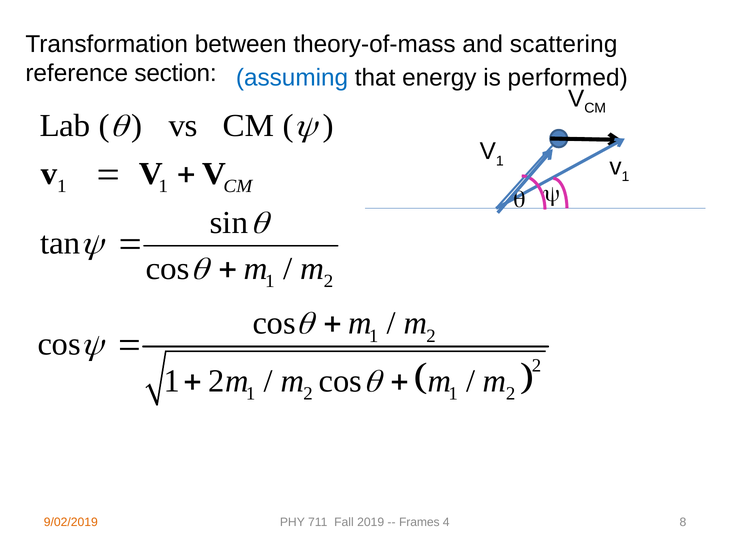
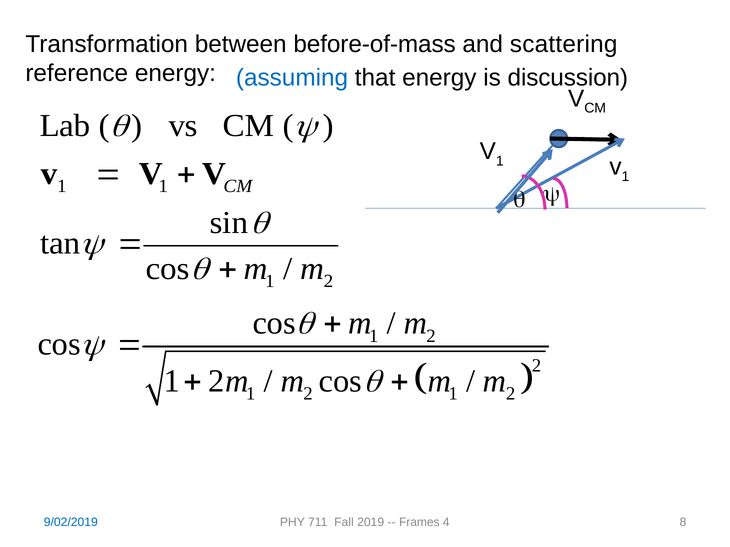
theory-of-mass: theory-of-mass -> before-of-mass
reference section: section -> energy
performed: performed -> discussion
9/02/2019 colour: orange -> blue
